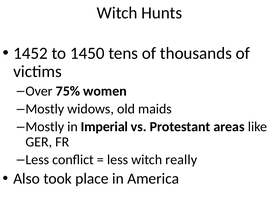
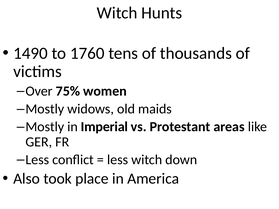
1452: 1452 -> 1490
1450: 1450 -> 1760
really: really -> down
